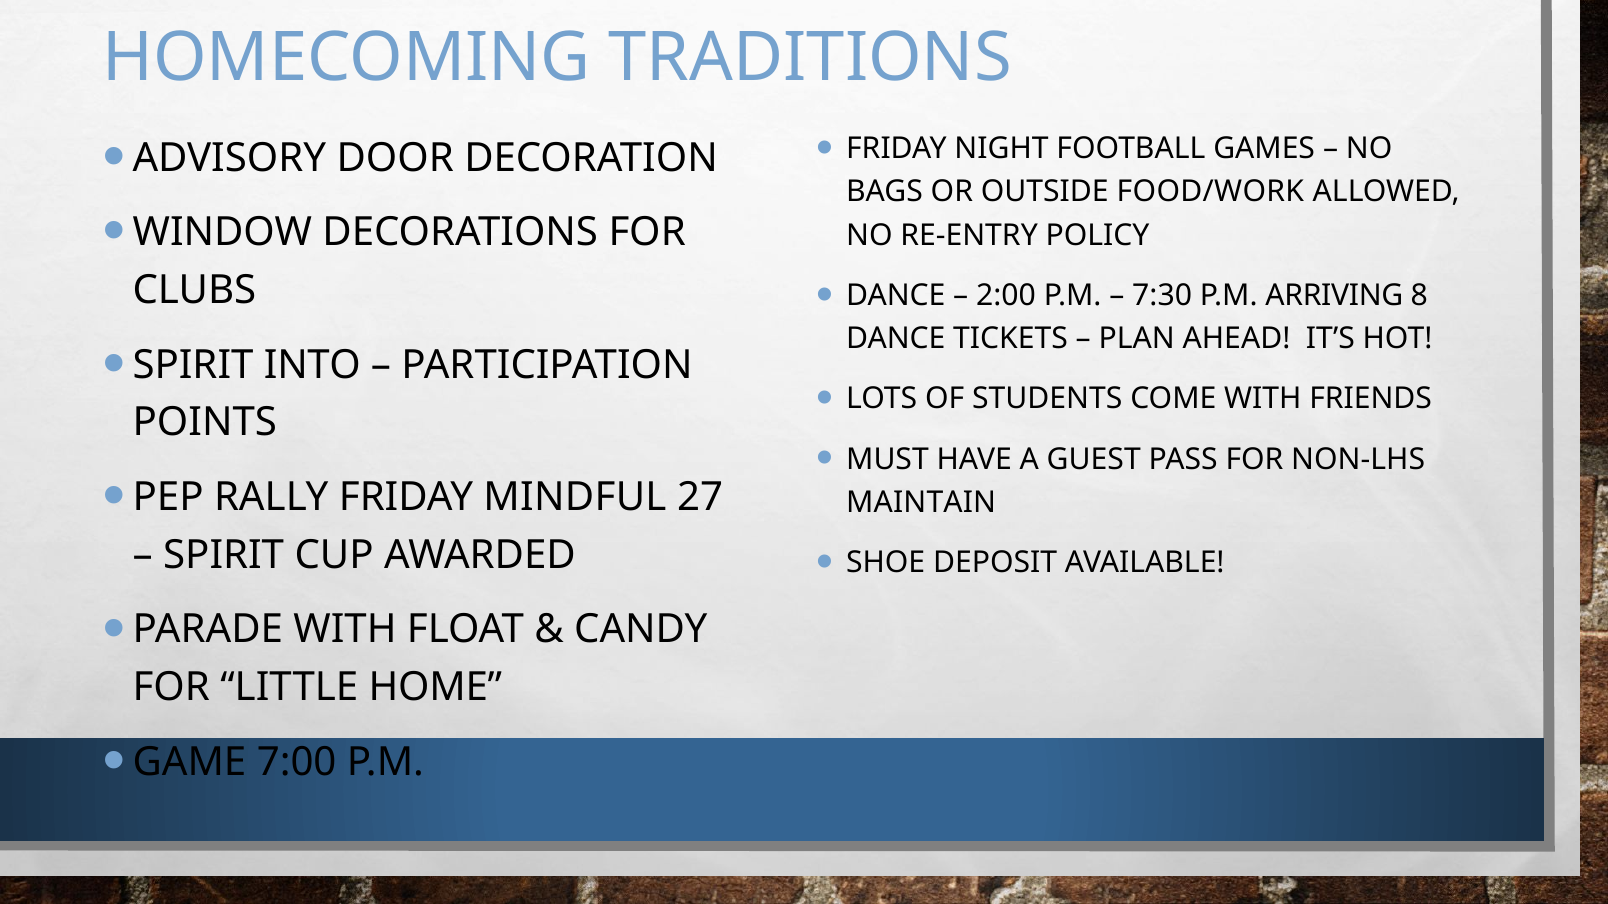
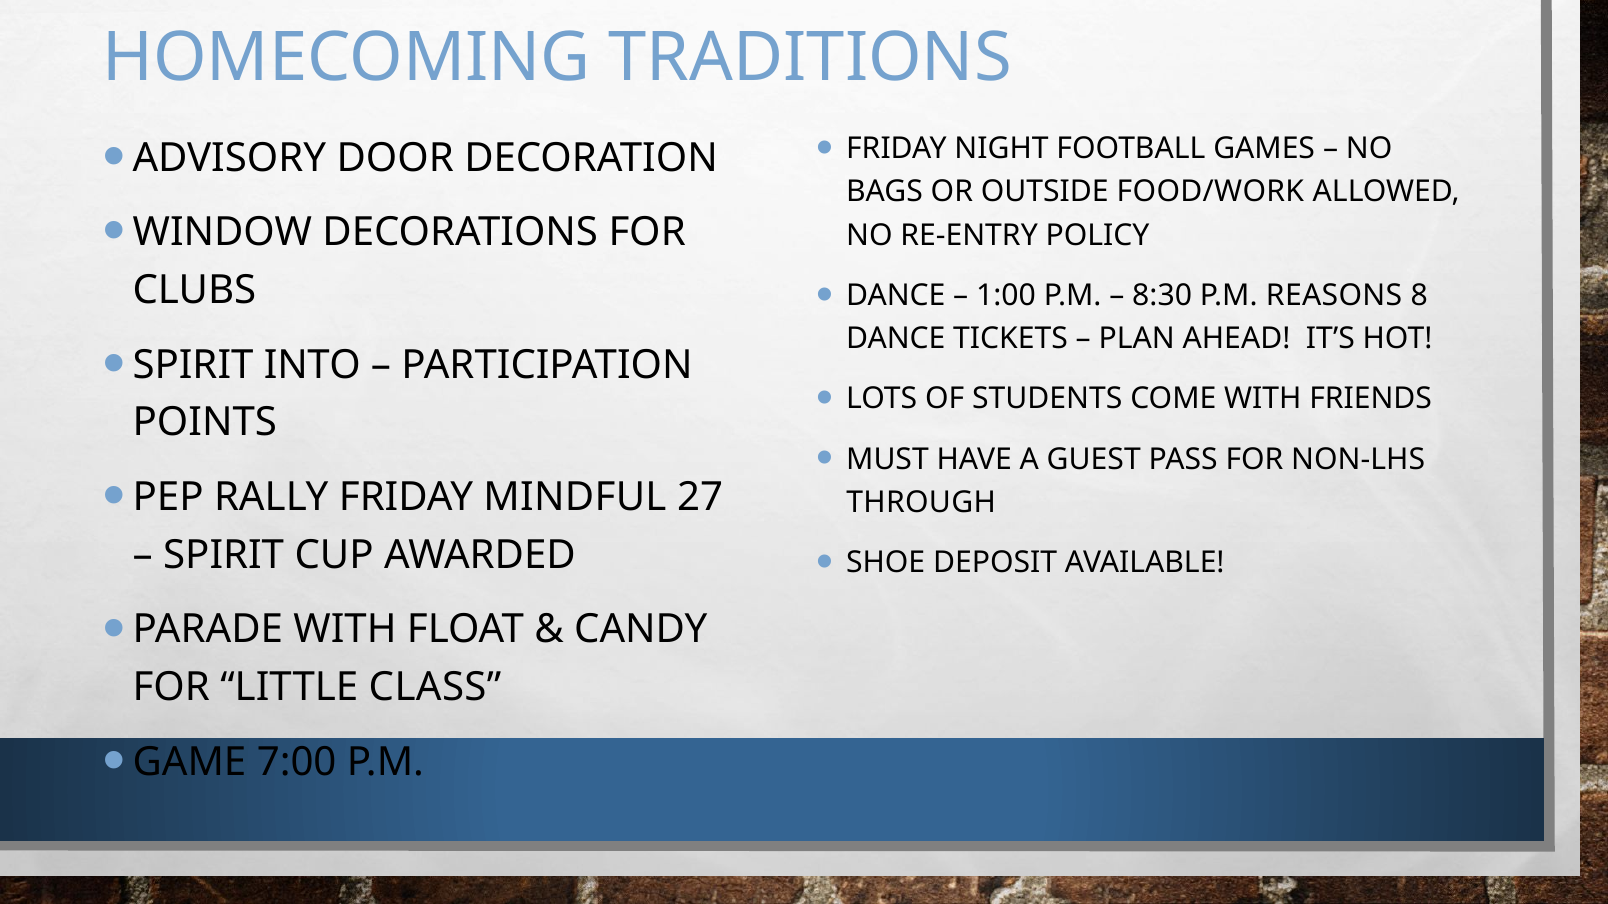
2:00: 2:00 -> 1:00
7:30: 7:30 -> 8:30
ARRIVING: ARRIVING -> REASONS
MAINTAIN: MAINTAIN -> THROUGH
HOME: HOME -> CLASS
